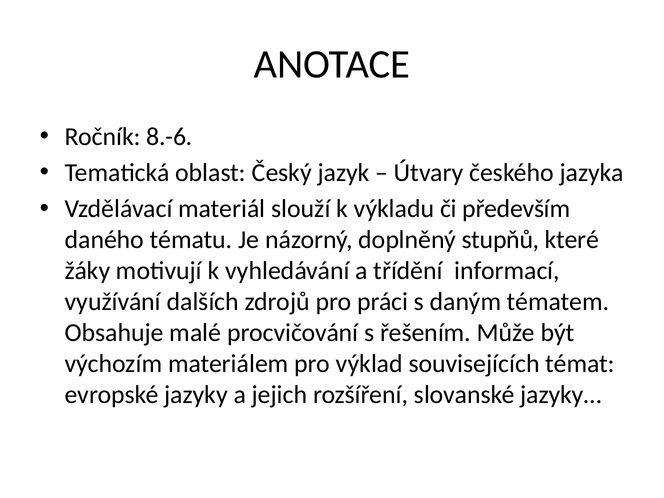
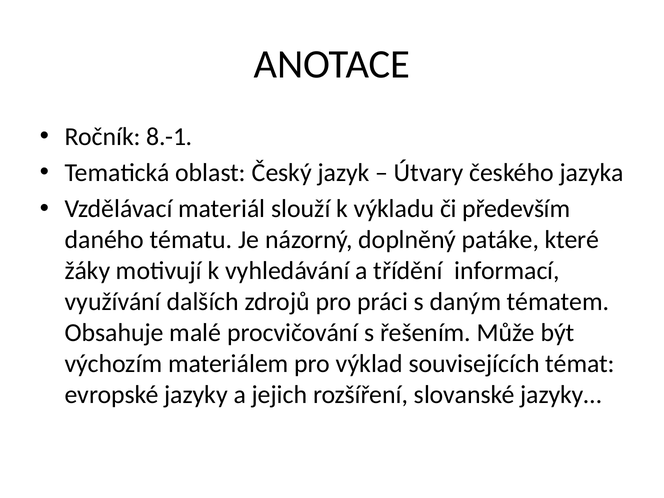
8.-6: 8.-6 -> 8.-1
stupňů: stupňů -> patáke
